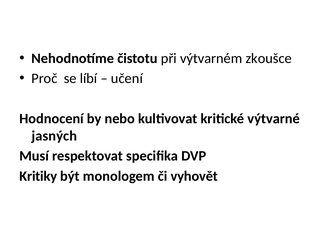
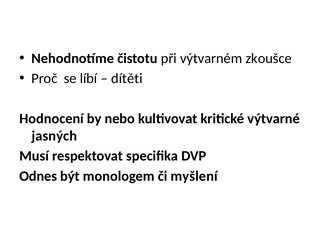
učení: učení -> dítěti
Kritiky: Kritiky -> Odnes
vyhovět: vyhovět -> myšlení
